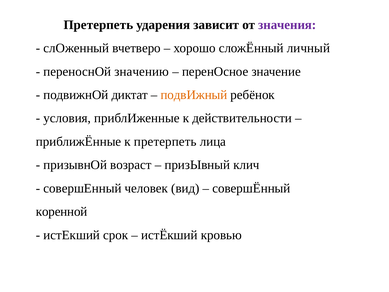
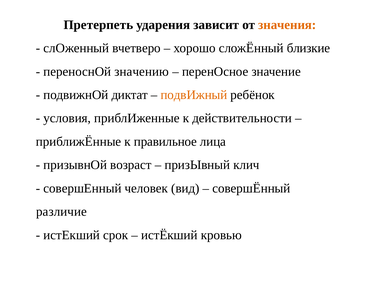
значения colour: purple -> orange
личный: личный -> близкие
к претерпеть: претерпеть -> правильное
коренной: коренной -> различие
